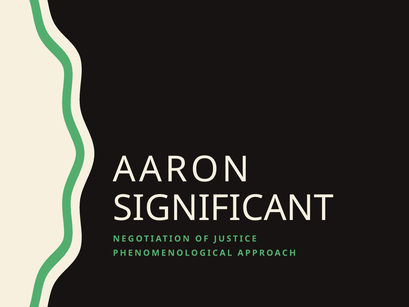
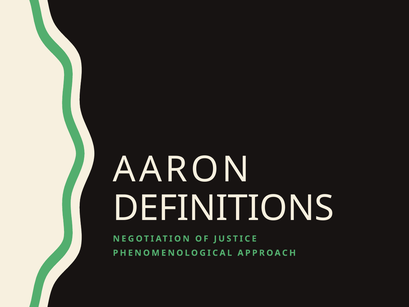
SIGNIFICANT: SIGNIFICANT -> DEFINITIONS
